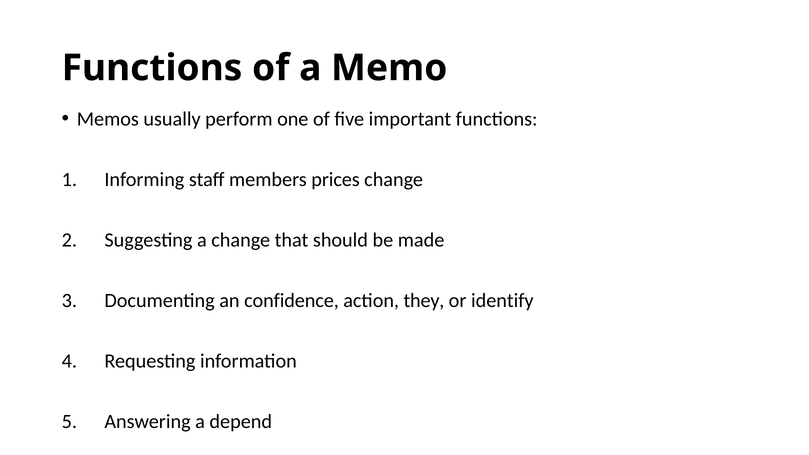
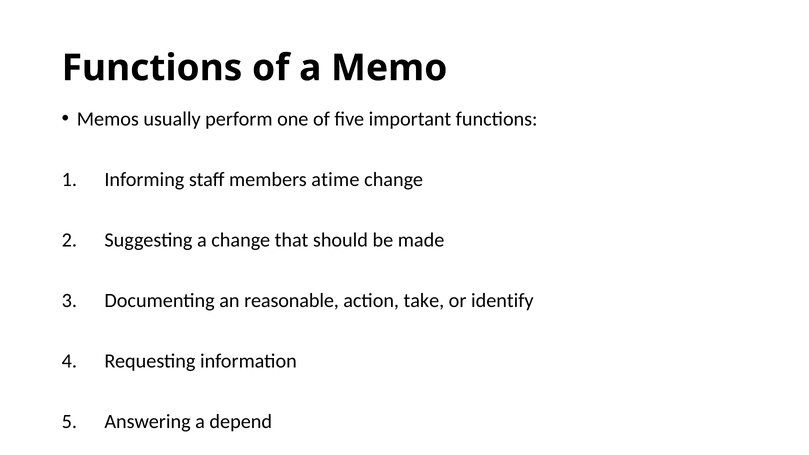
prices: prices -> atime
confidence: confidence -> reasonable
they: they -> take
